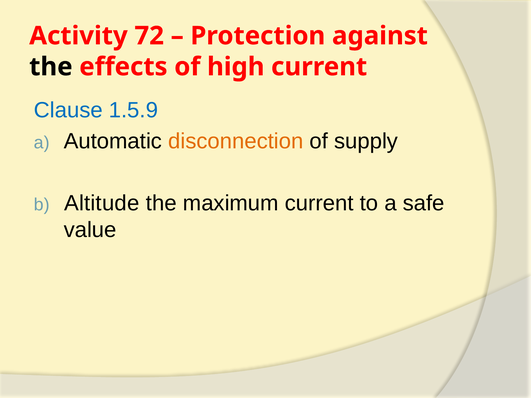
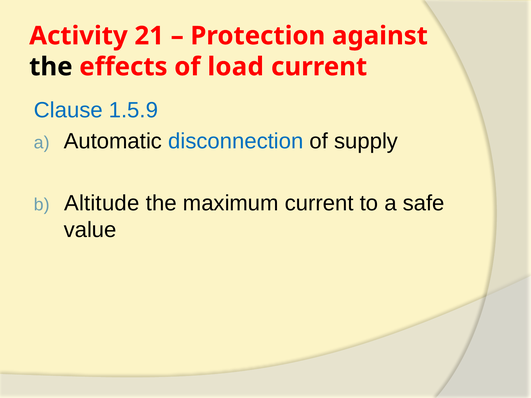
72: 72 -> 21
high: high -> load
disconnection colour: orange -> blue
